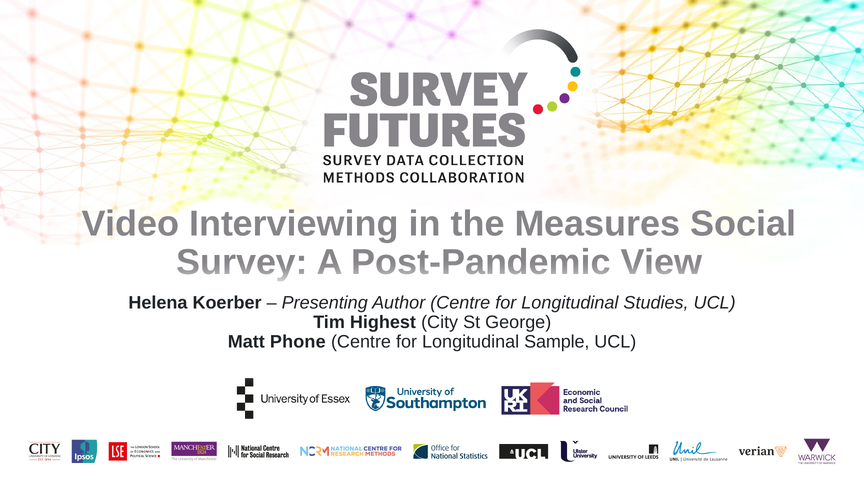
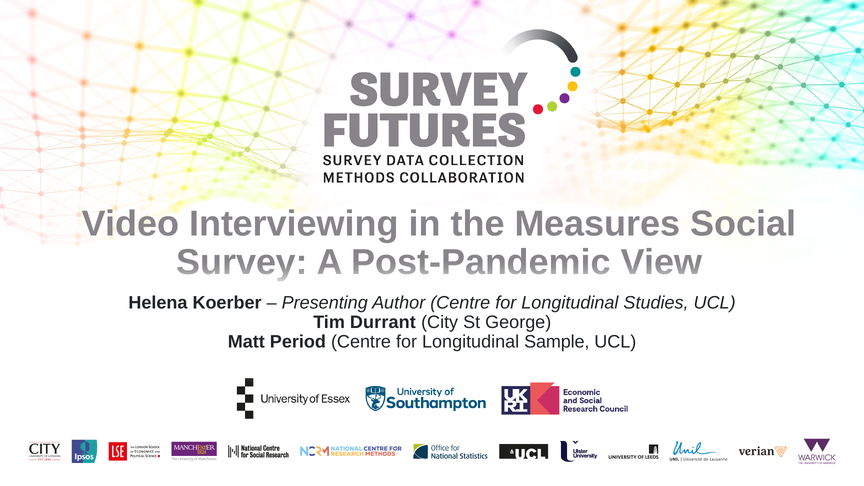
Highest: Highest -> Durrant
Phone: Phone -> Period
